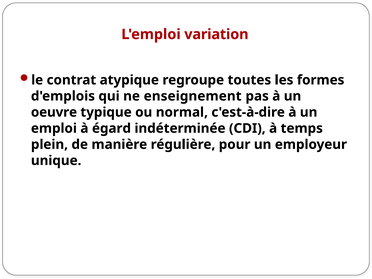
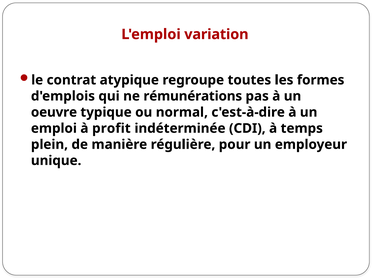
enseignement: enseignement -> rémunérations
égard: égard -> profit
